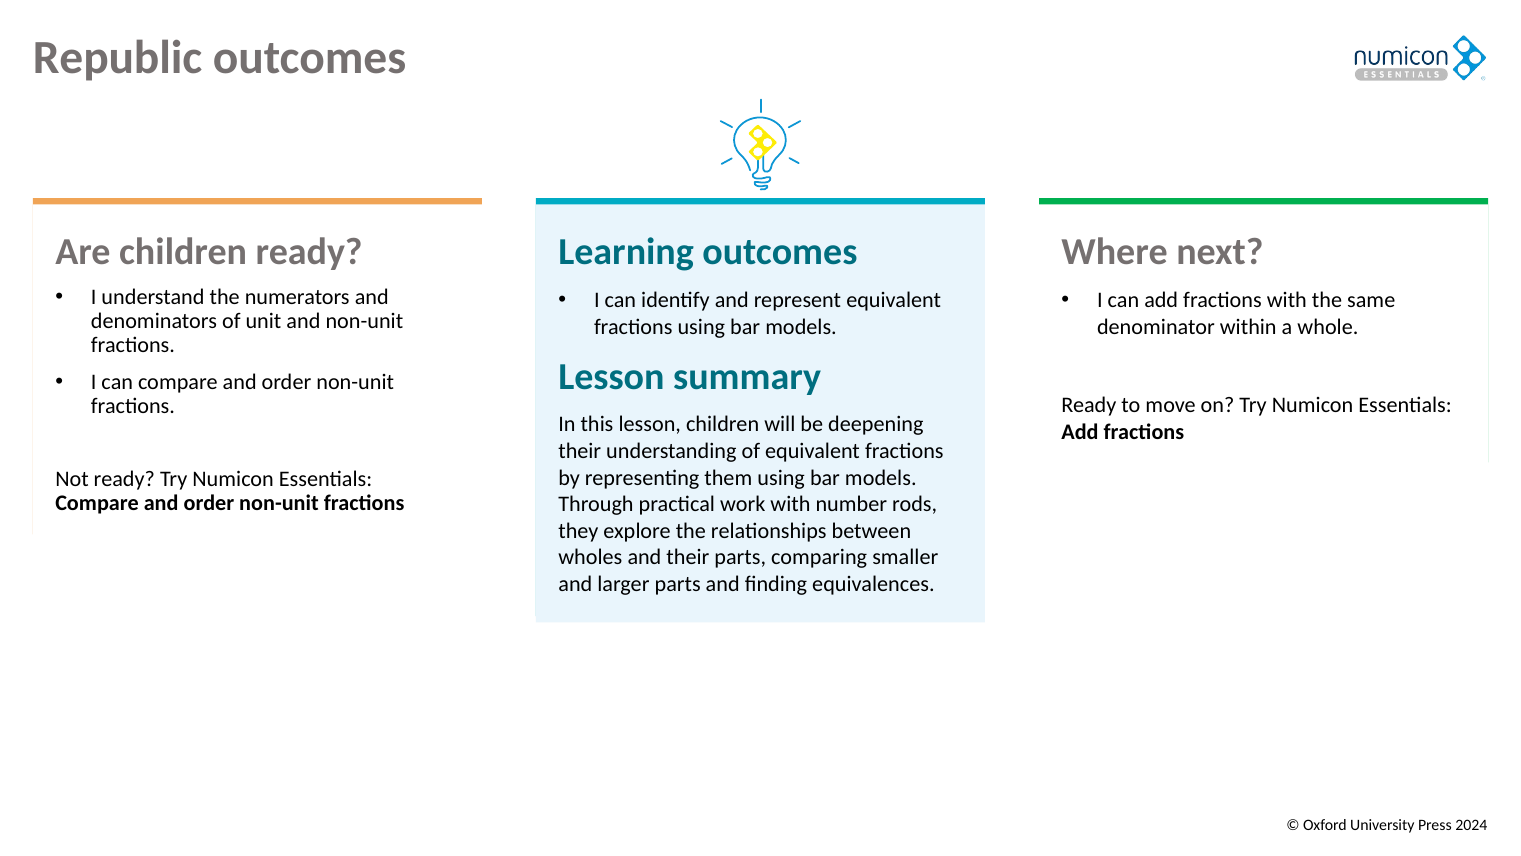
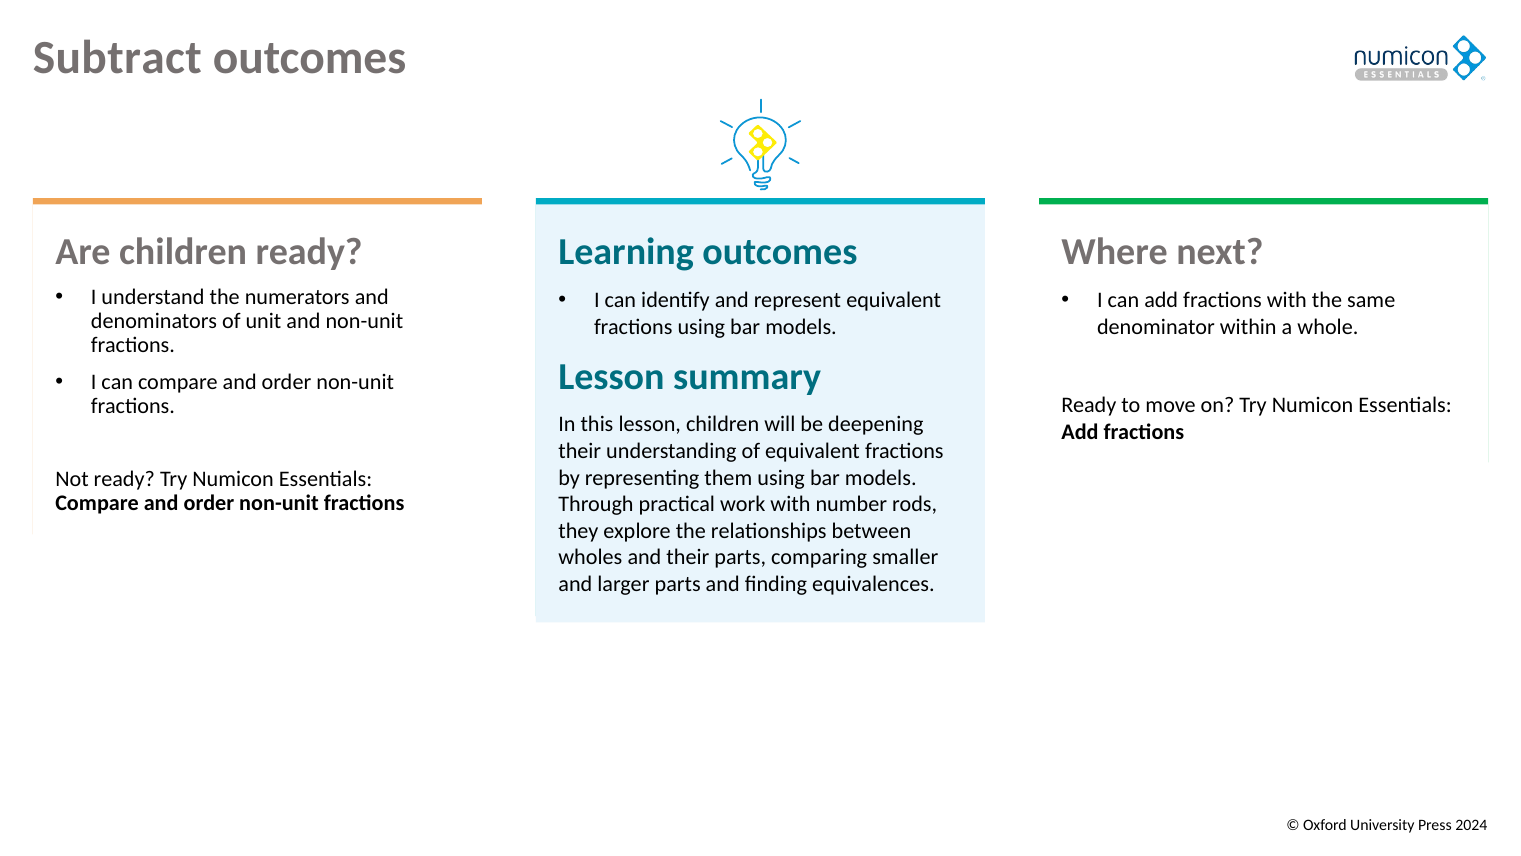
Republic: Republic -> Subtract
